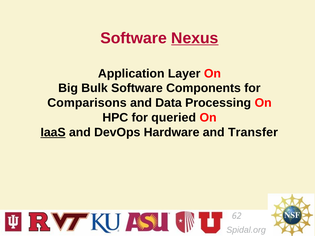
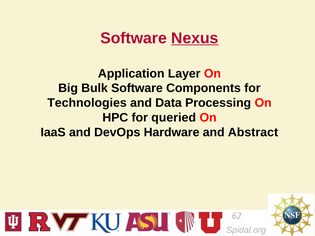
Comparisons: Comparisons -> Technologies
IaaS underline: present -> none
Transfer: Transfer -> Abstract
